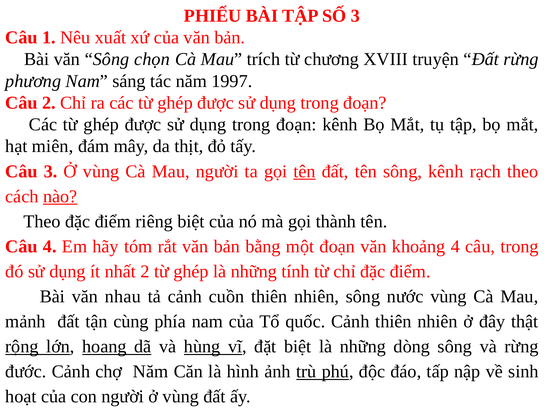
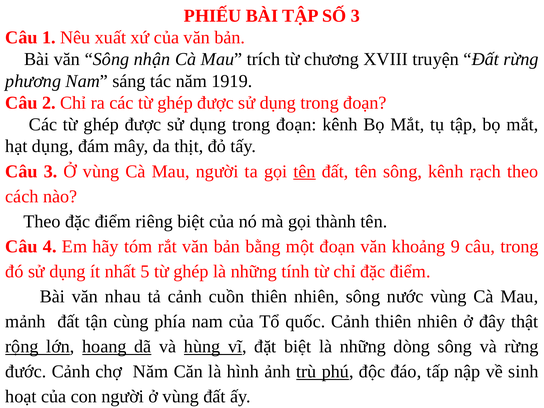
chọn: chọn -> nhận
1997: 1997 -> 1919
hạt miên: miên -> dụng
nào underline: present -> none
khoảng 4: 4 -> 9
nhất 2: 2 -> 5
